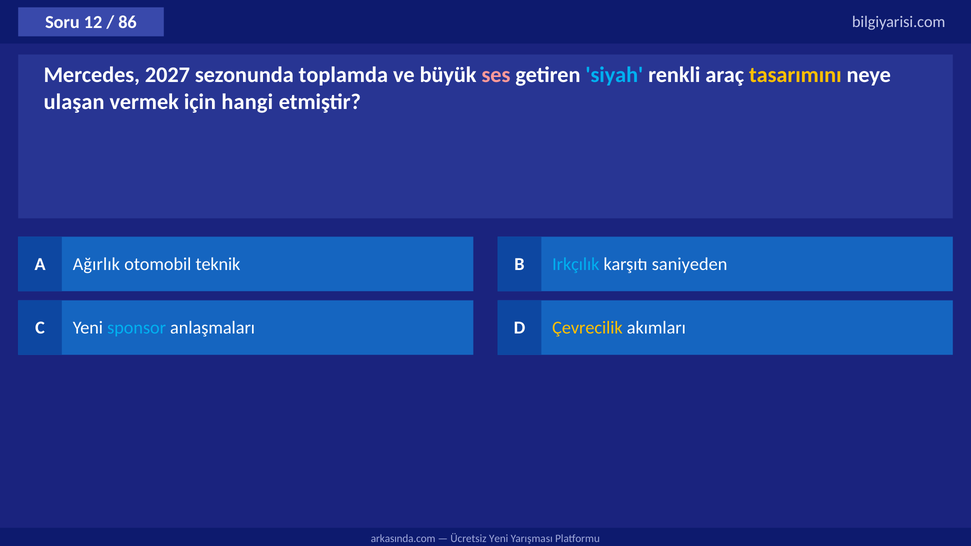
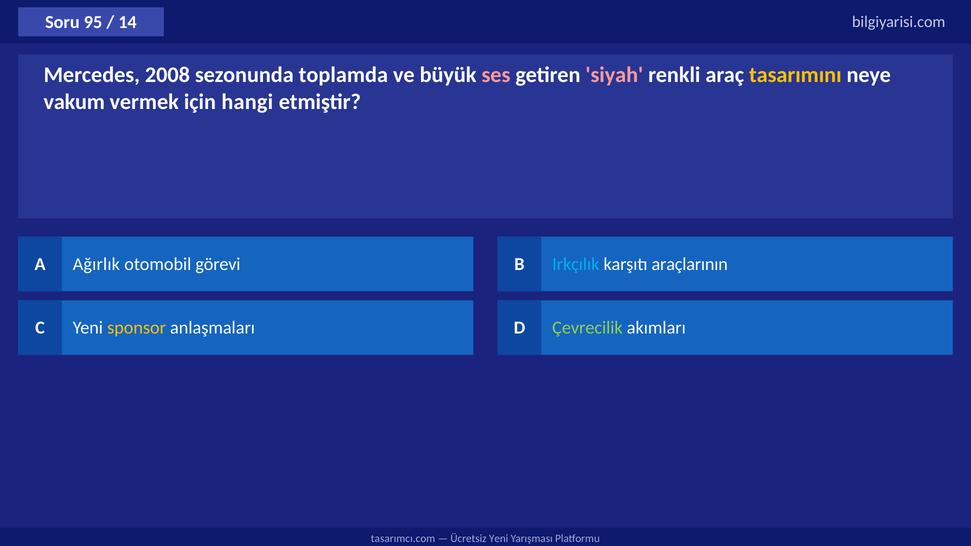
12: 12 -> 95
86: 86 -> 14
2027: 2027 -> 2008
siyah colour: light blue -> pink
ulaşan: ulaşan -> vakum
teknik: teknik -> görevi
saniyeden: saniyeden -> araçlarının
sponsor colour: light blue -> yellow
Çevrecilik colour: yellow -> light green
arkasında.com: arkasında.com -> tasarımcı.com
